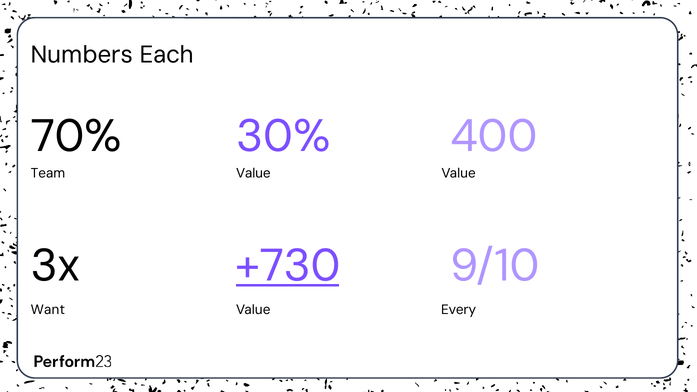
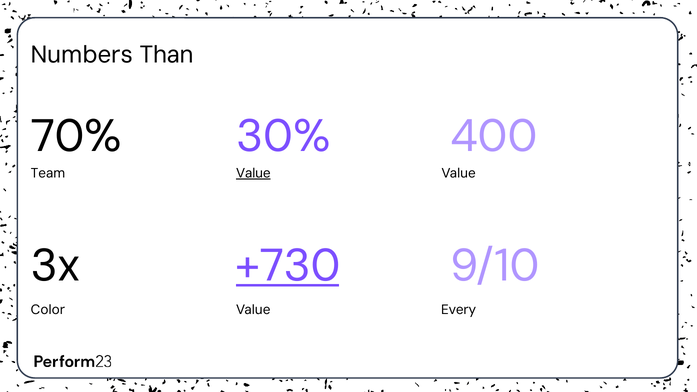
Each: Each -> Than
Value at (253, 173) underline: none -> present
Want: Want -> Color
